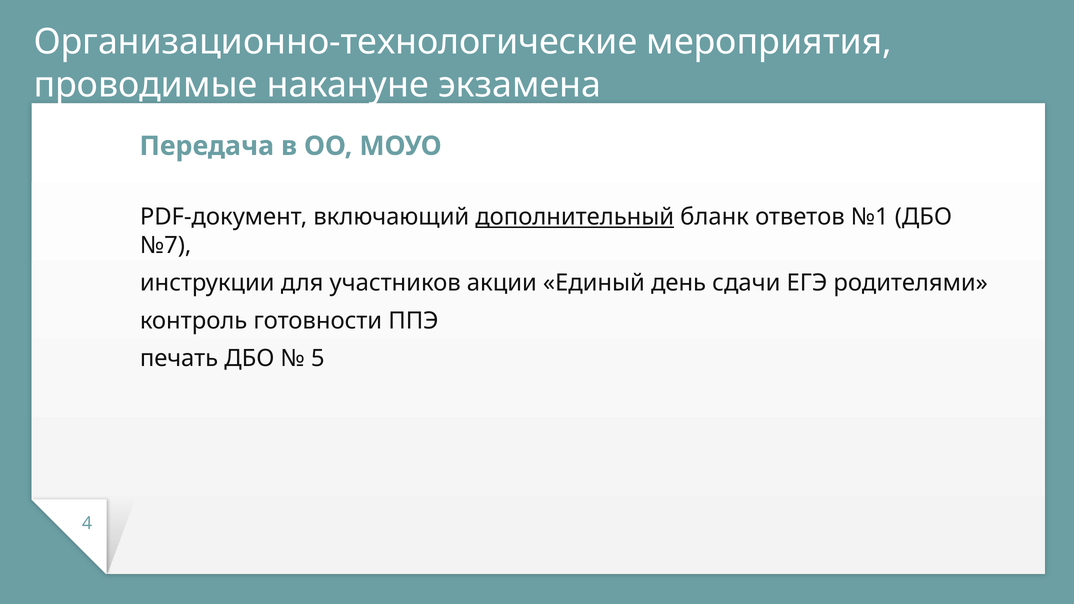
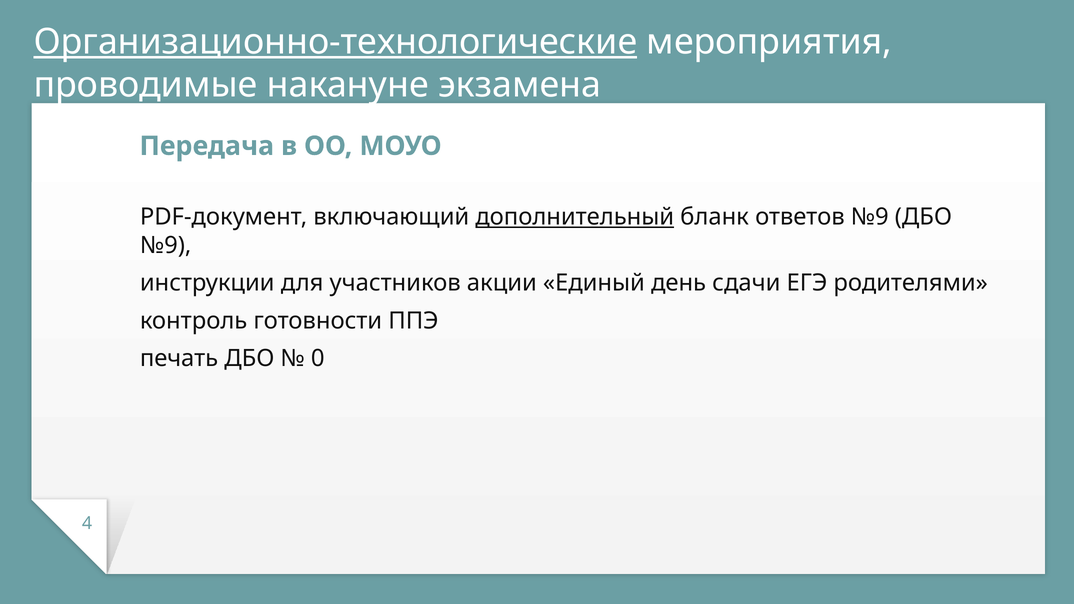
Организационно-технологические underline: none -> present
ответов №1: №1 -> №9
№7 at (166, 246): №7 -> №9
5: 5 -> 0
